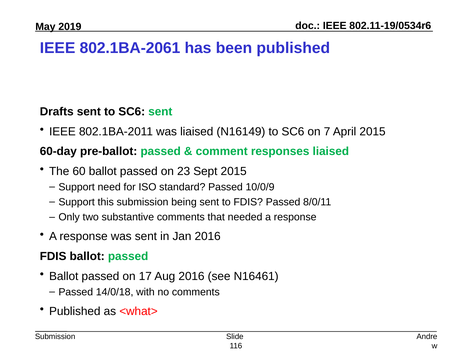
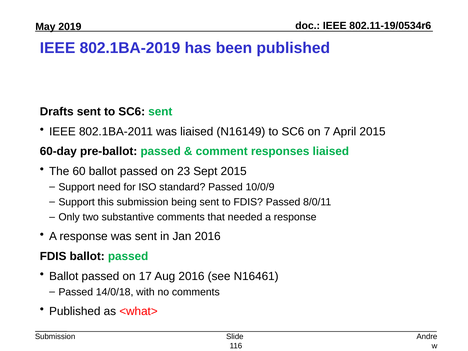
802.1BA-2061: 802.1BA-2061 -> 802.1BA-2019
